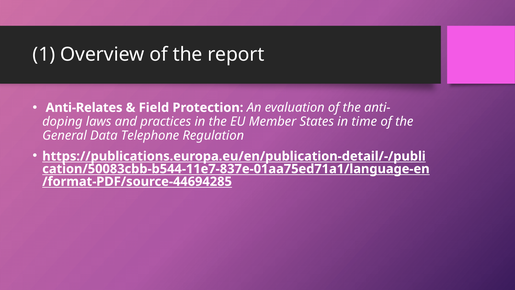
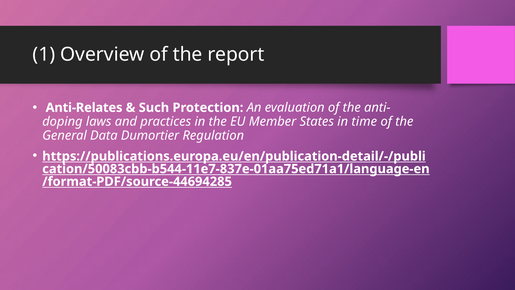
Field: Field -> Such
Telephone: Telephone -> Dumortier
